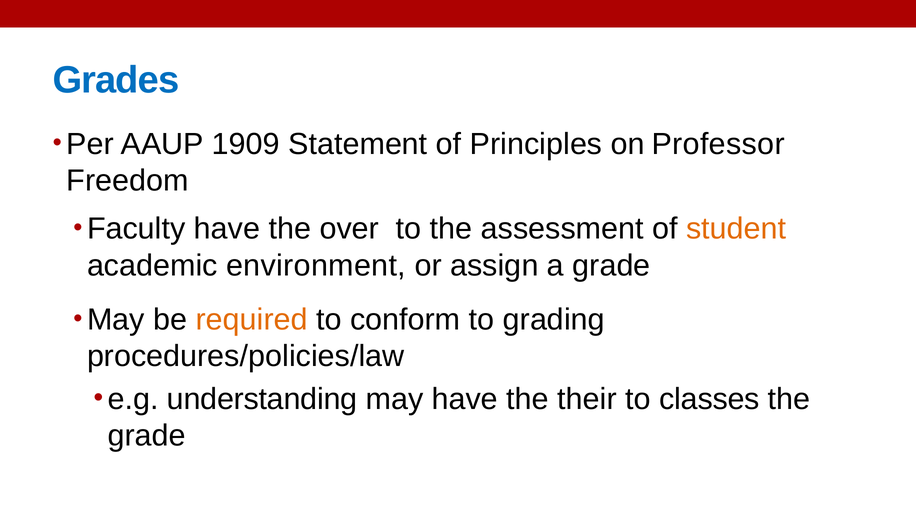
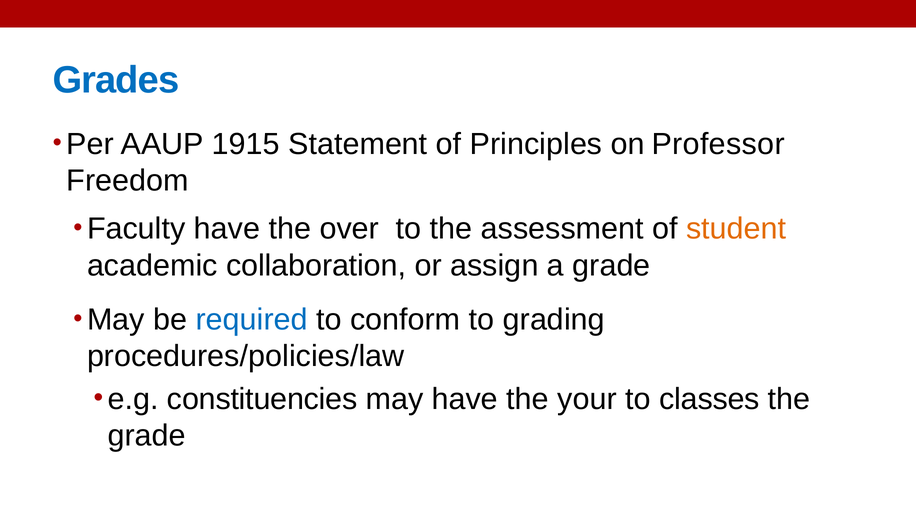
1909: 1909 -> 1915
environment: environment -> collaboration
required colour: orange -> blue
understanding: understanding -> constituencies
their: their -> your
